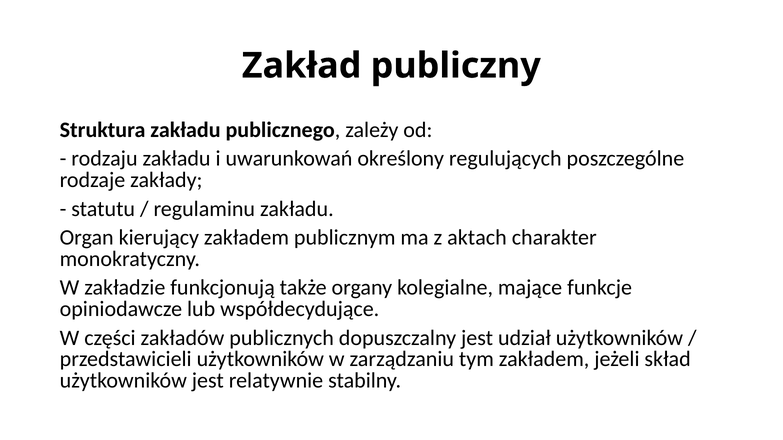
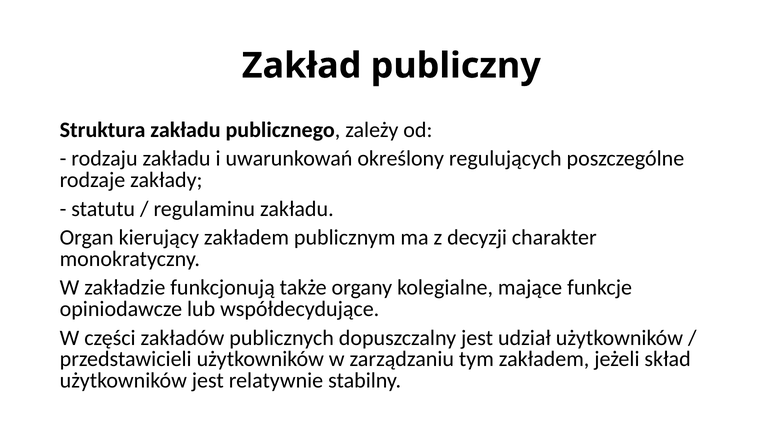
aktach: aktach -> decyzji
